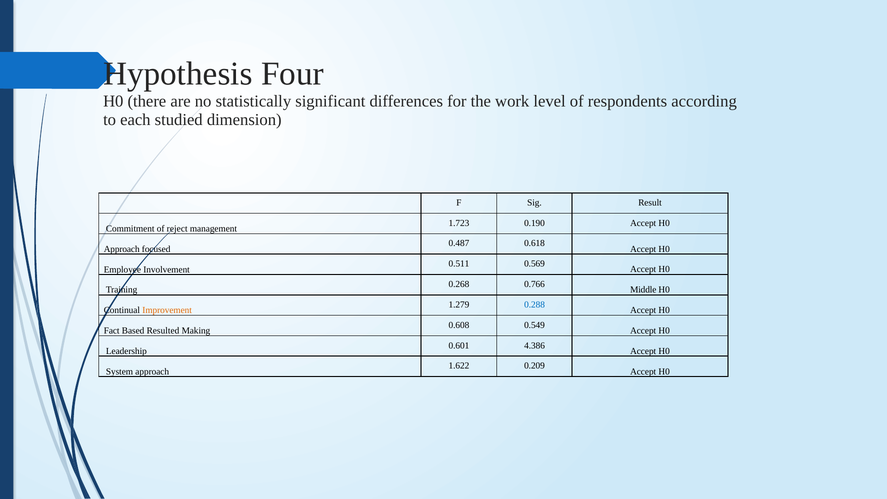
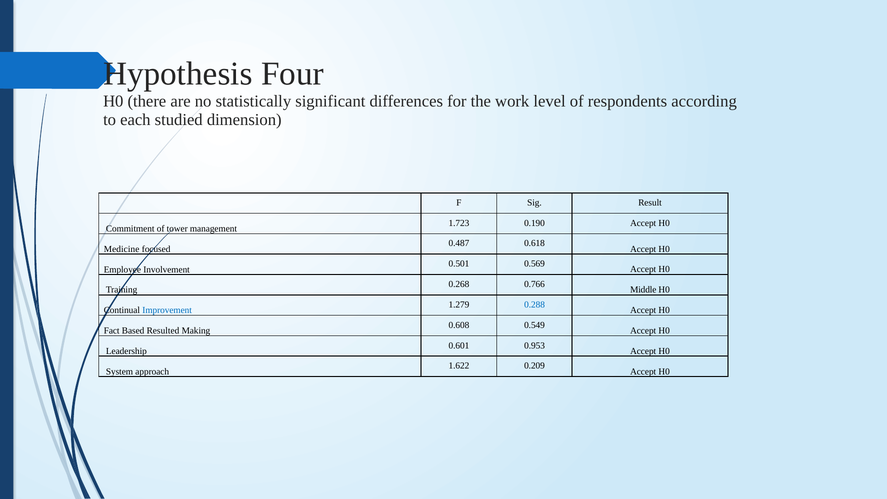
reject: reject -> tower
Approach at (122, 249): Approach -> Medicine
0.511: 0.511 -> 0.501
Improvement colour: orange -> blue
4.386: 4.386 -> 0.953
